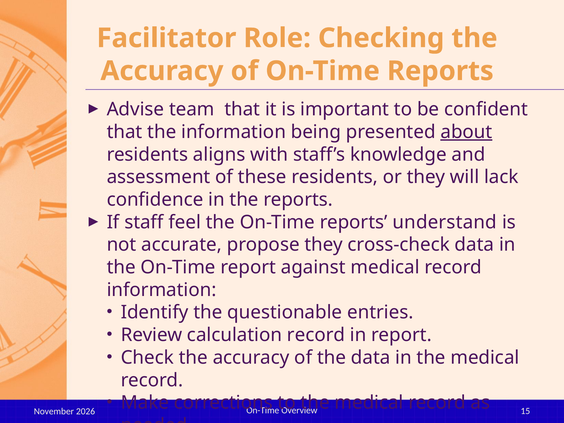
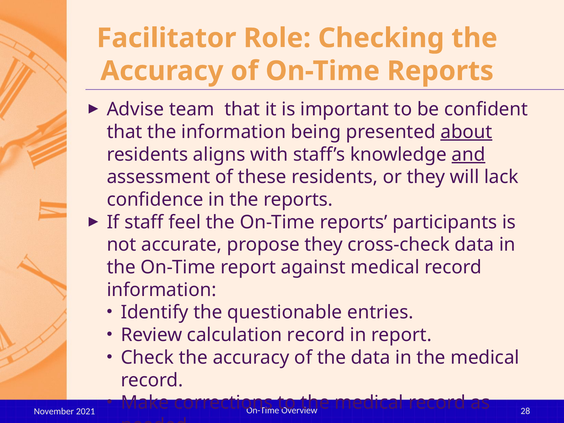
and underline: none -> present
understand: understand -> participants
15: 15 -> 28
2026: 2026 -> 2021
